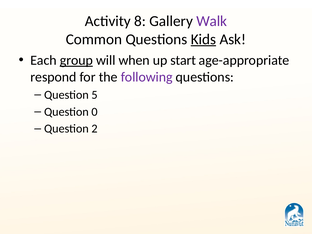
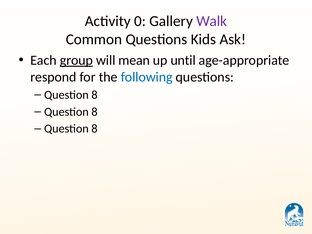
8: 8 -> 0
Kids underline: present -> none
when: when -> mean
start: start -> until
following colour: purple -> blue
5 at (94, 95): 5 -> 8
0 at (94, 112): 0 -> 8
2 at (94, 129): 2 -> 8
